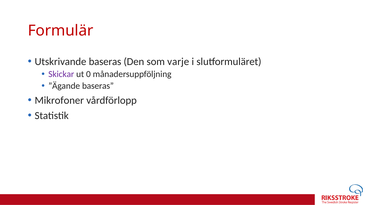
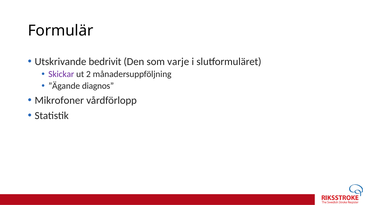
Formulär colour: red -> black
Utskrivande baseras: baseras -> bedrivit
0: 0 -> 2
”Ägande baseras: baseras -> diagnos
